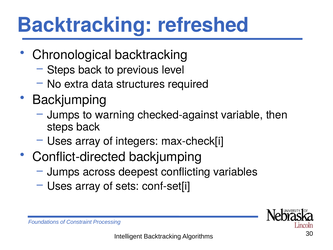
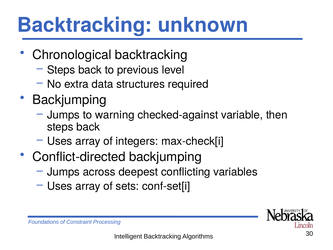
refreshed: refreshed -> unknown
